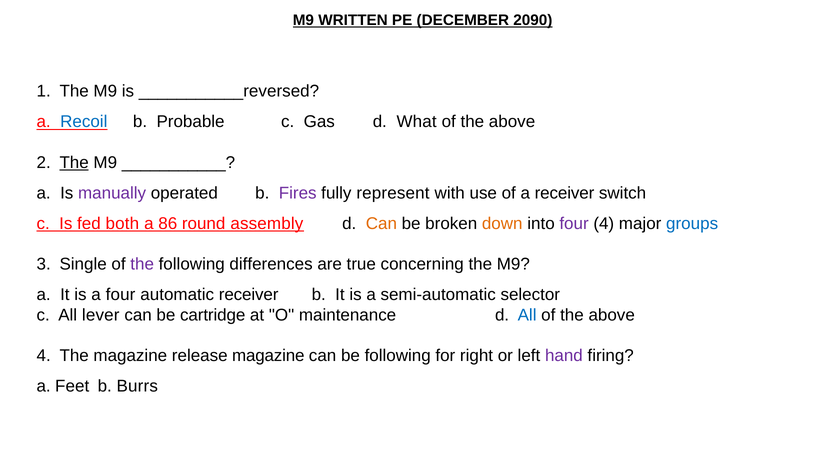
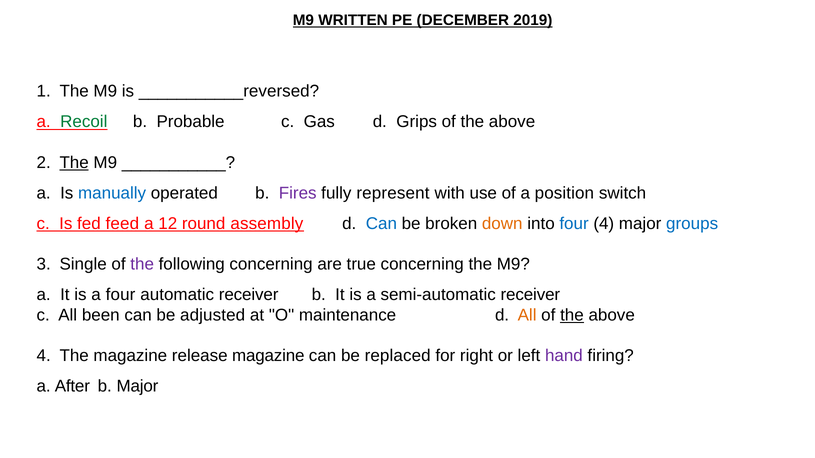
2090: 2090 -> 2019
Recoil colour: blue -> green
What: What -> Grips
manually colour: purple -> blue
a receiver: receiver -> position
both: both -> feed
86: 86 -> 12
Can at (381, 224) colour: orange -> blue
four at (574, 224) colour: purple -> blue
following differences: differences -> concerning
semi-automatic selector: selector -> receiver
lever: lever -> been
cartridge: cartridge -> adjusted
All at (527, 315) colour: blue -> orange
the at (572, 315) underline: none -> present
be following: following -> replaced
Feet: Feet -> After
b Burrs: Burrs -> Major
